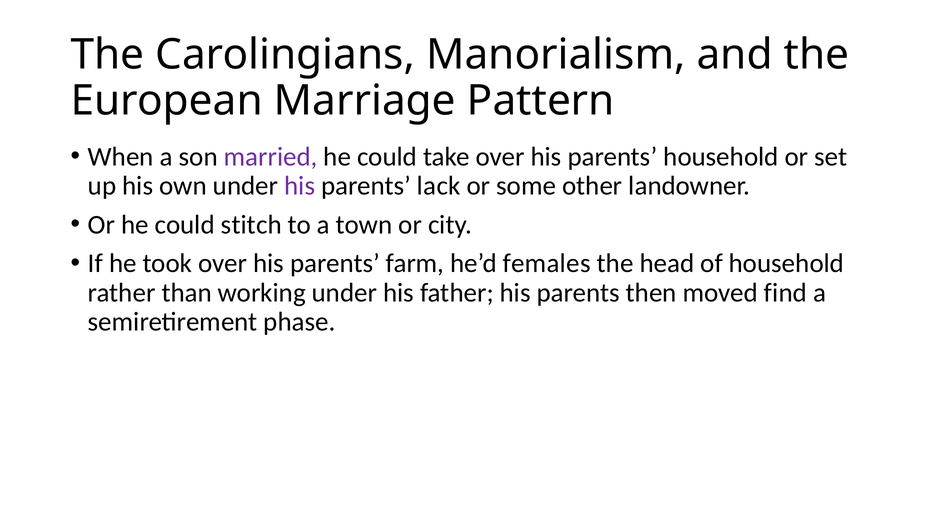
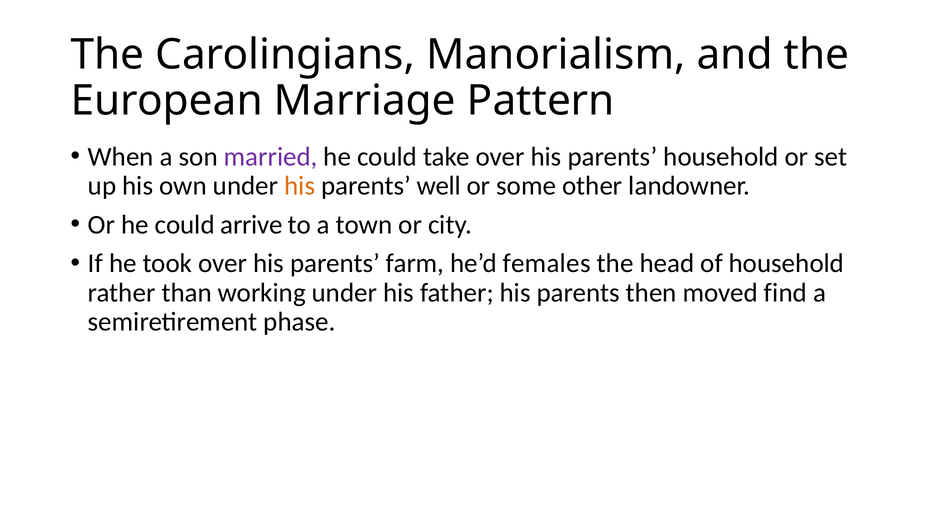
his at (300, 186) colour: purple -> orange
lack: lack -> well
stitch: stitch -> arrive
